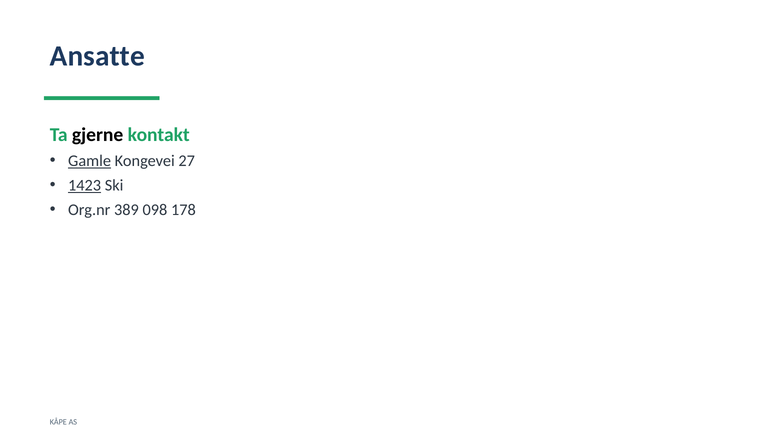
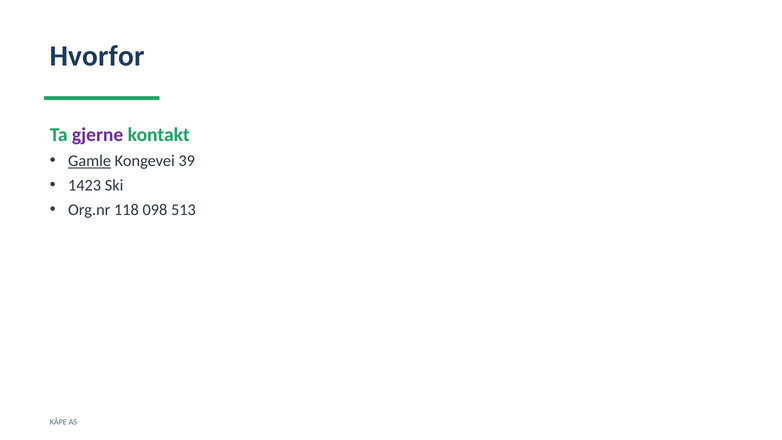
Ansatte: Ansatte -> Hvorfor
gjerne colour: black -> purple
27: 27 -> 39
1423 underline: present -> none
389: 389 -> 118
178: 178 -> 513
